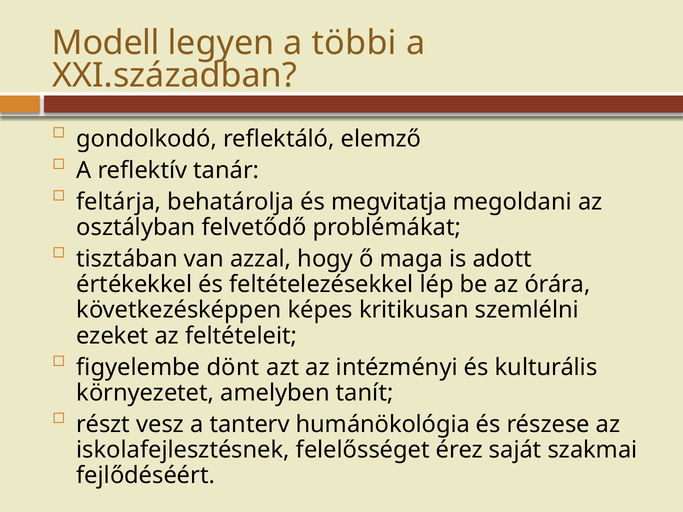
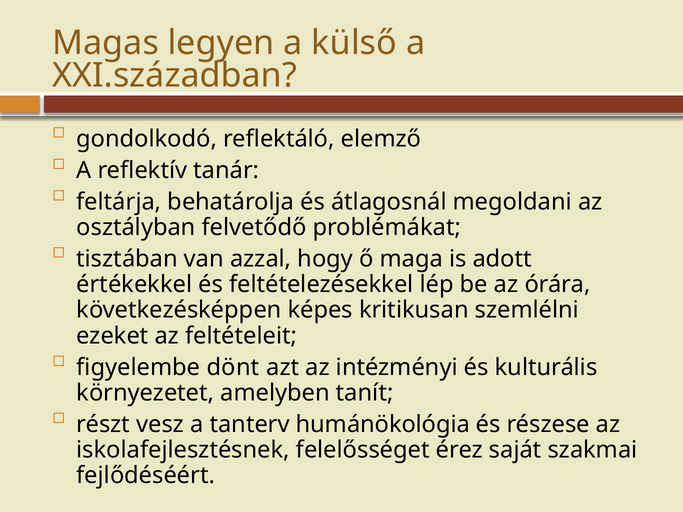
Modell: Modell -> Magas
többi: többi -> külső
megvitatja: megvitatja -> átlagosnál
